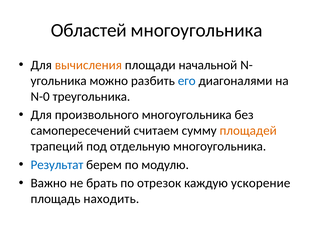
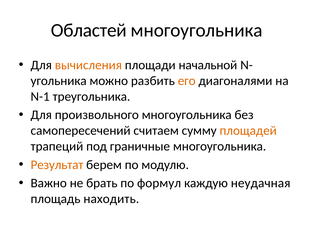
его colour: blue -> orange
N-0: N-0 -> N-1
отдельную: отдельную -> граничные
Результат colour: blue -> orange
отрезок: отрезок -> формул
ускорение: ускорение -> неудачная
